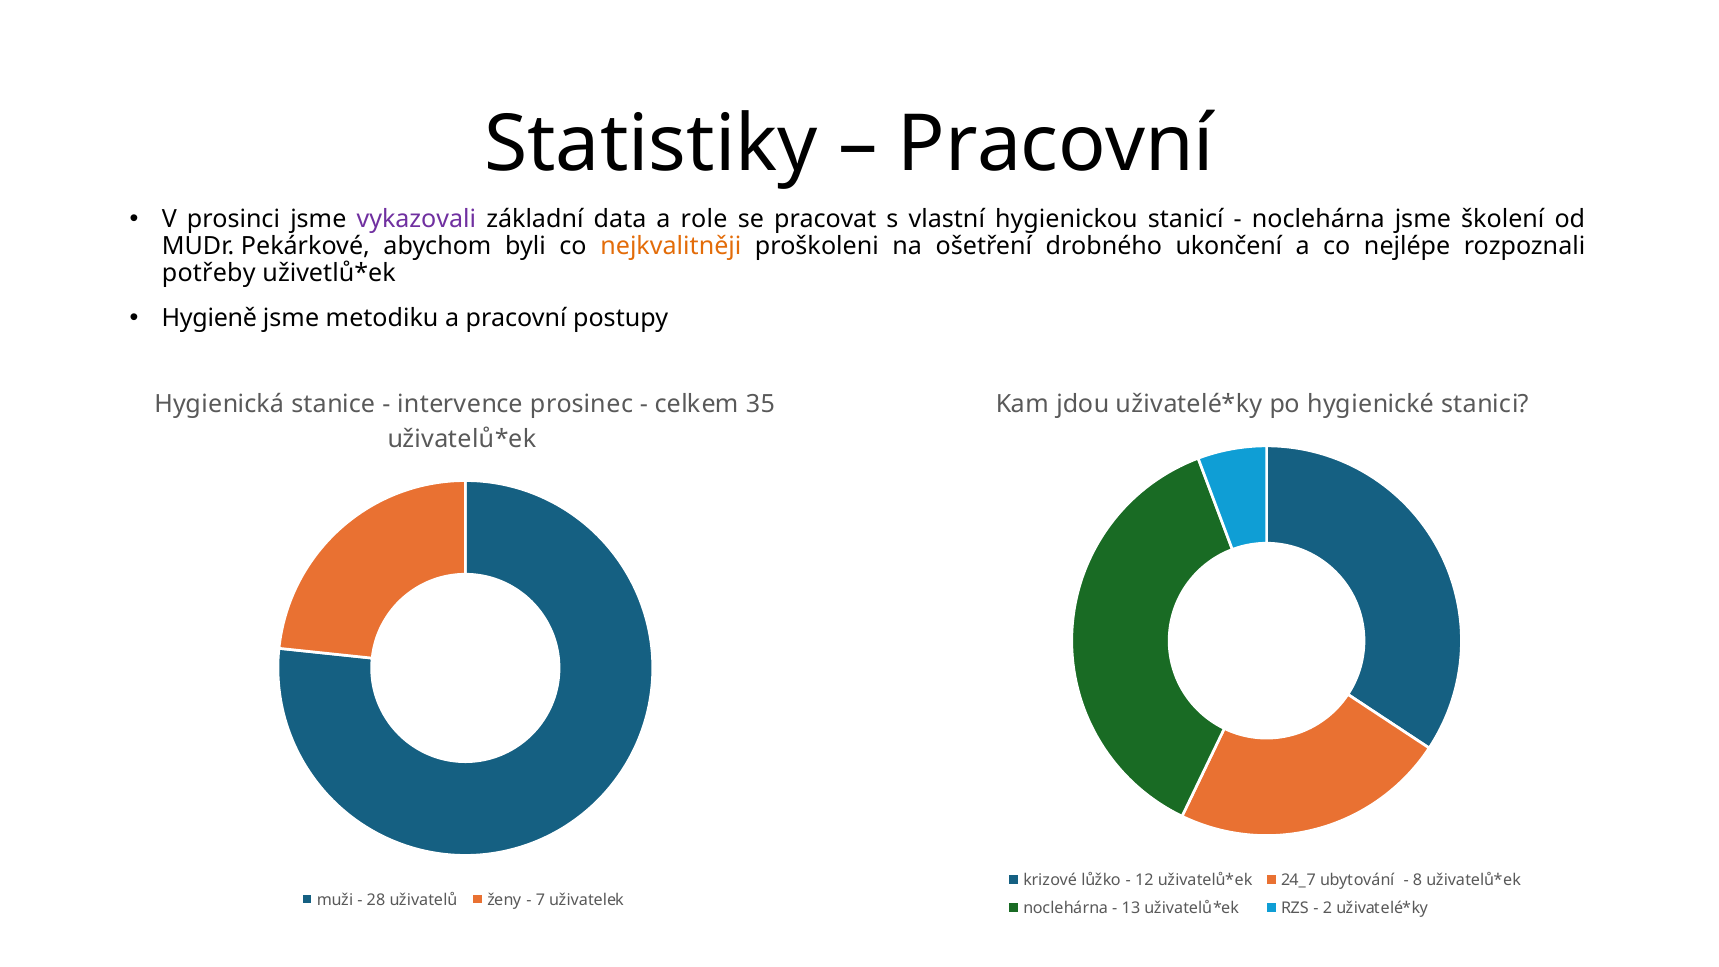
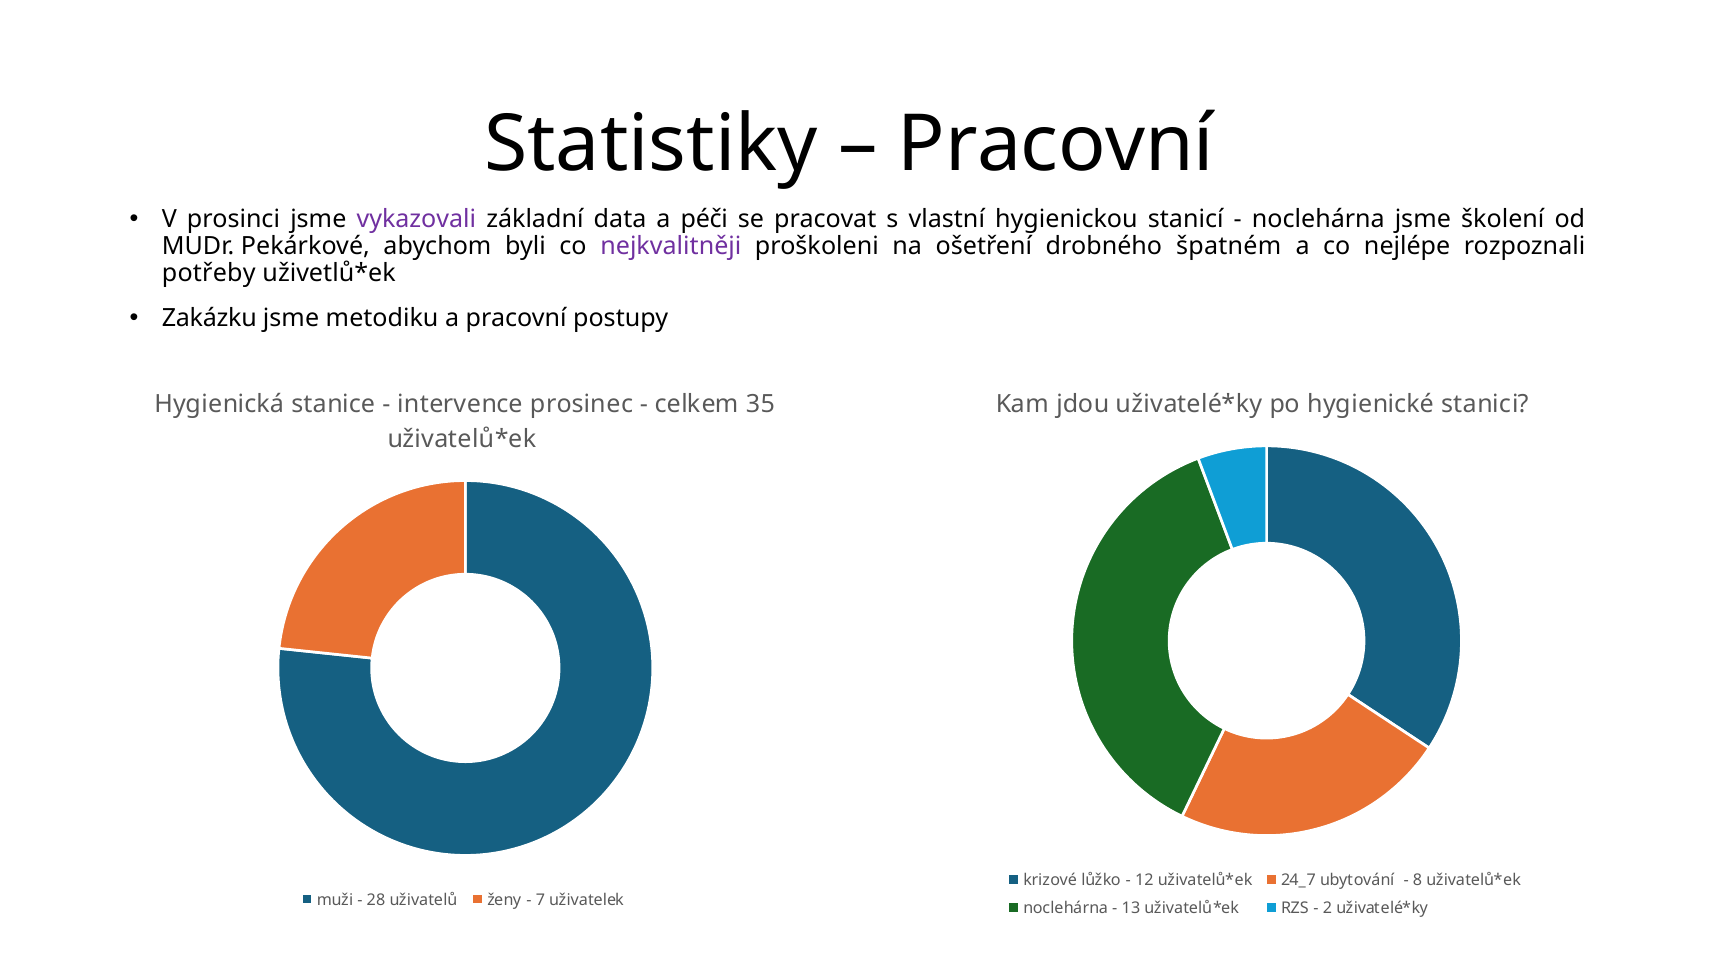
role: role -> péči
nejkvalitněji colour: orange -> purple
ukončení: ukončení -> špatném
Hygieně: Hygieně -> Zakázku
